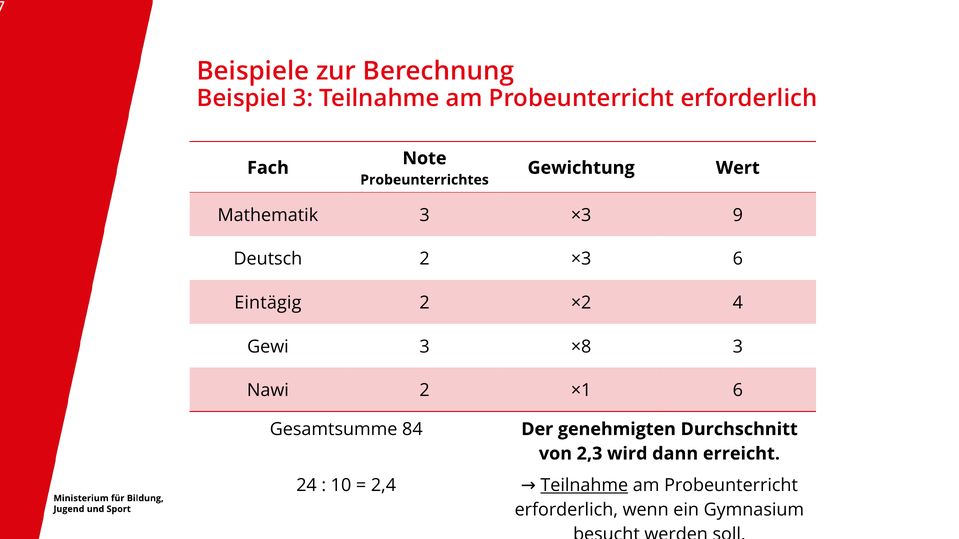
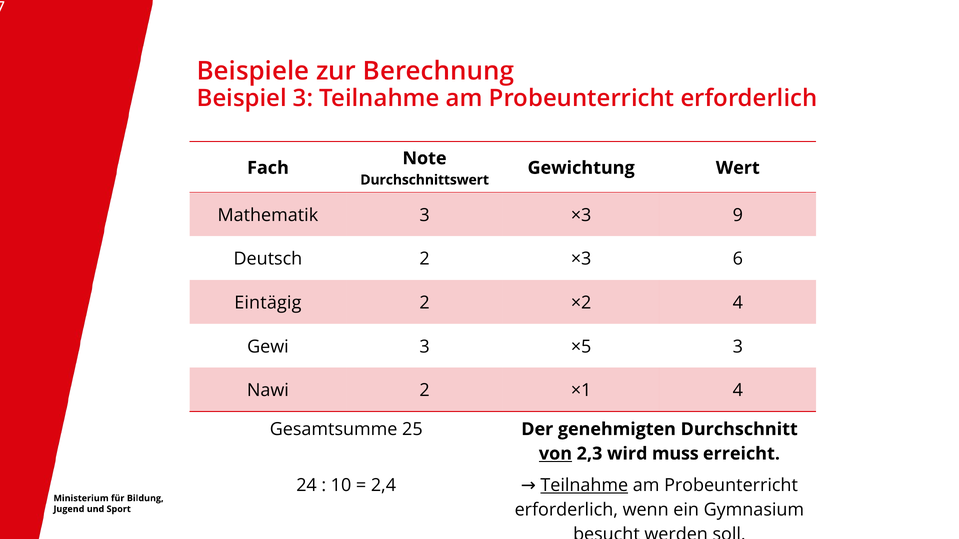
Probeunterrichtes: Probeunterrichtes -> Durchschnittswert
×8: ×8 -> ×5
×1 6: 6 -> 4
84: 84 -> 25
von underline: none -> present
dann: dann -> muss
